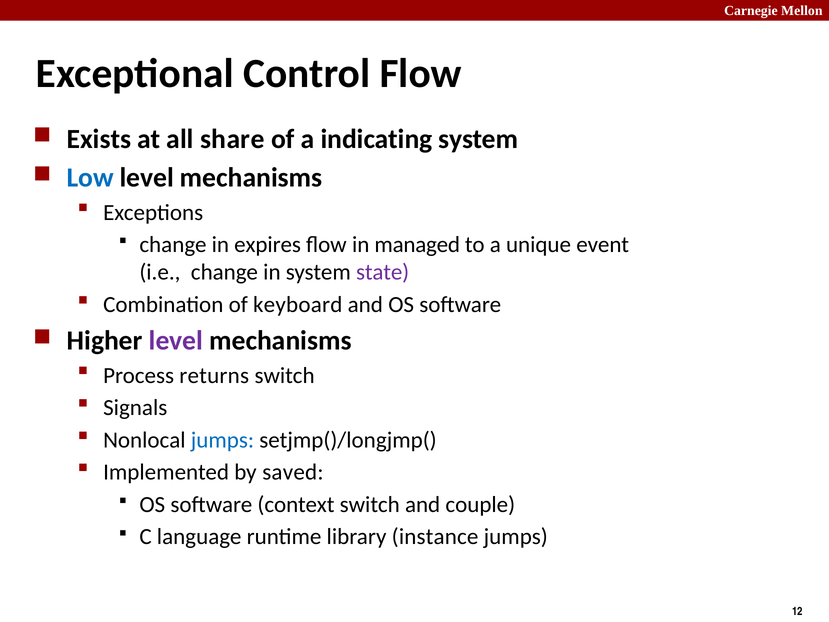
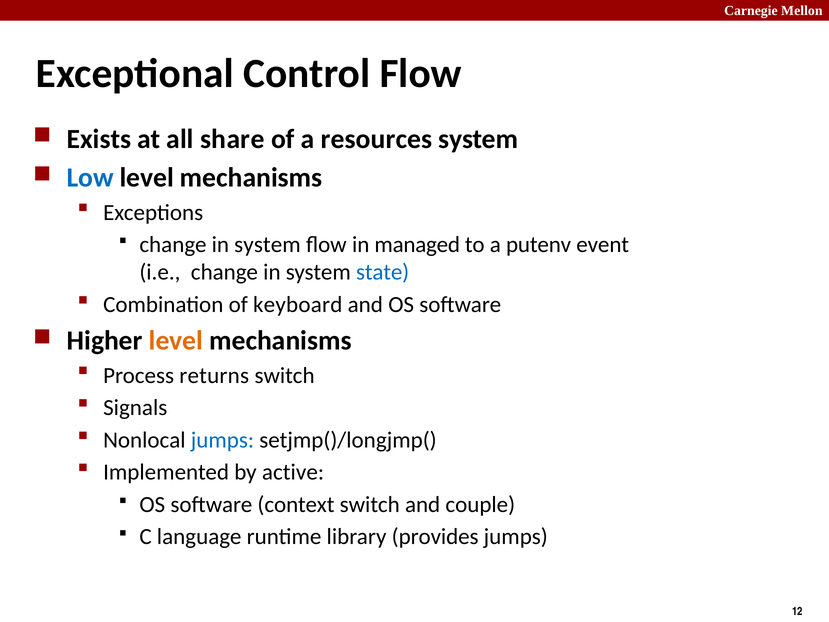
indicating: indicating -> resources
expires at (268, 245): expires -> system
unique: unique -> putenv
state colour: purple -> blue
level at (176, 341) colour: purple -> orange
saved: saved -> active
instance: instance -> provides
